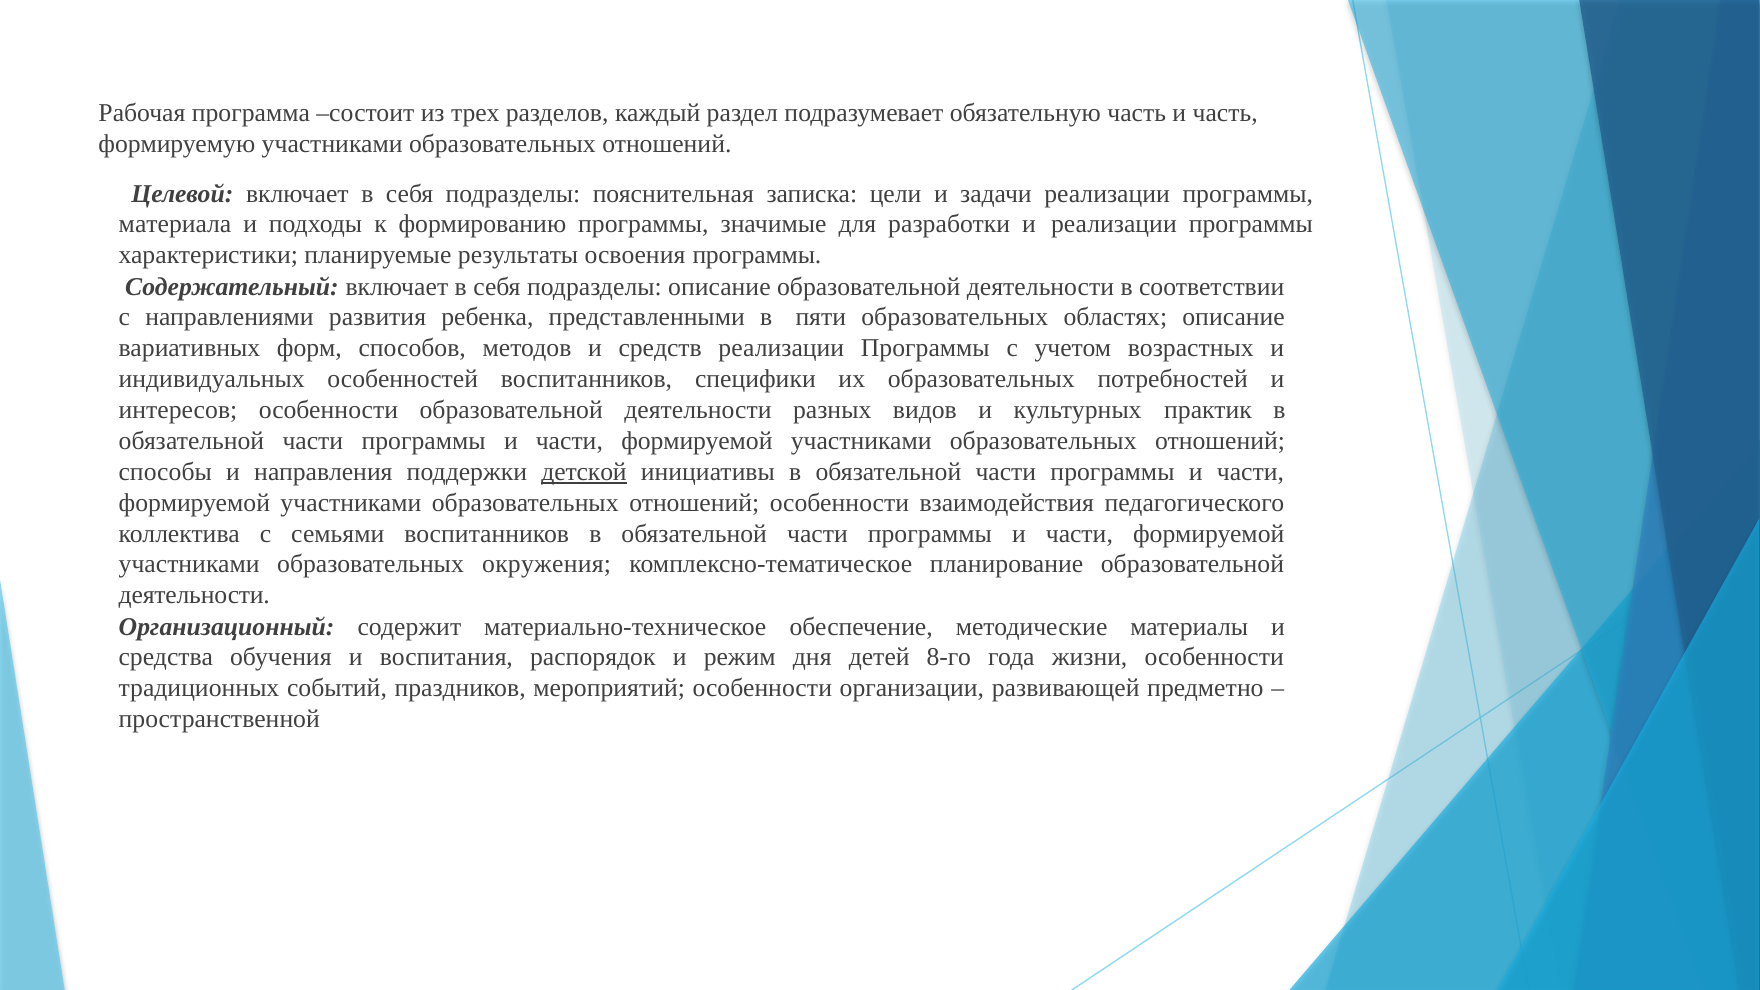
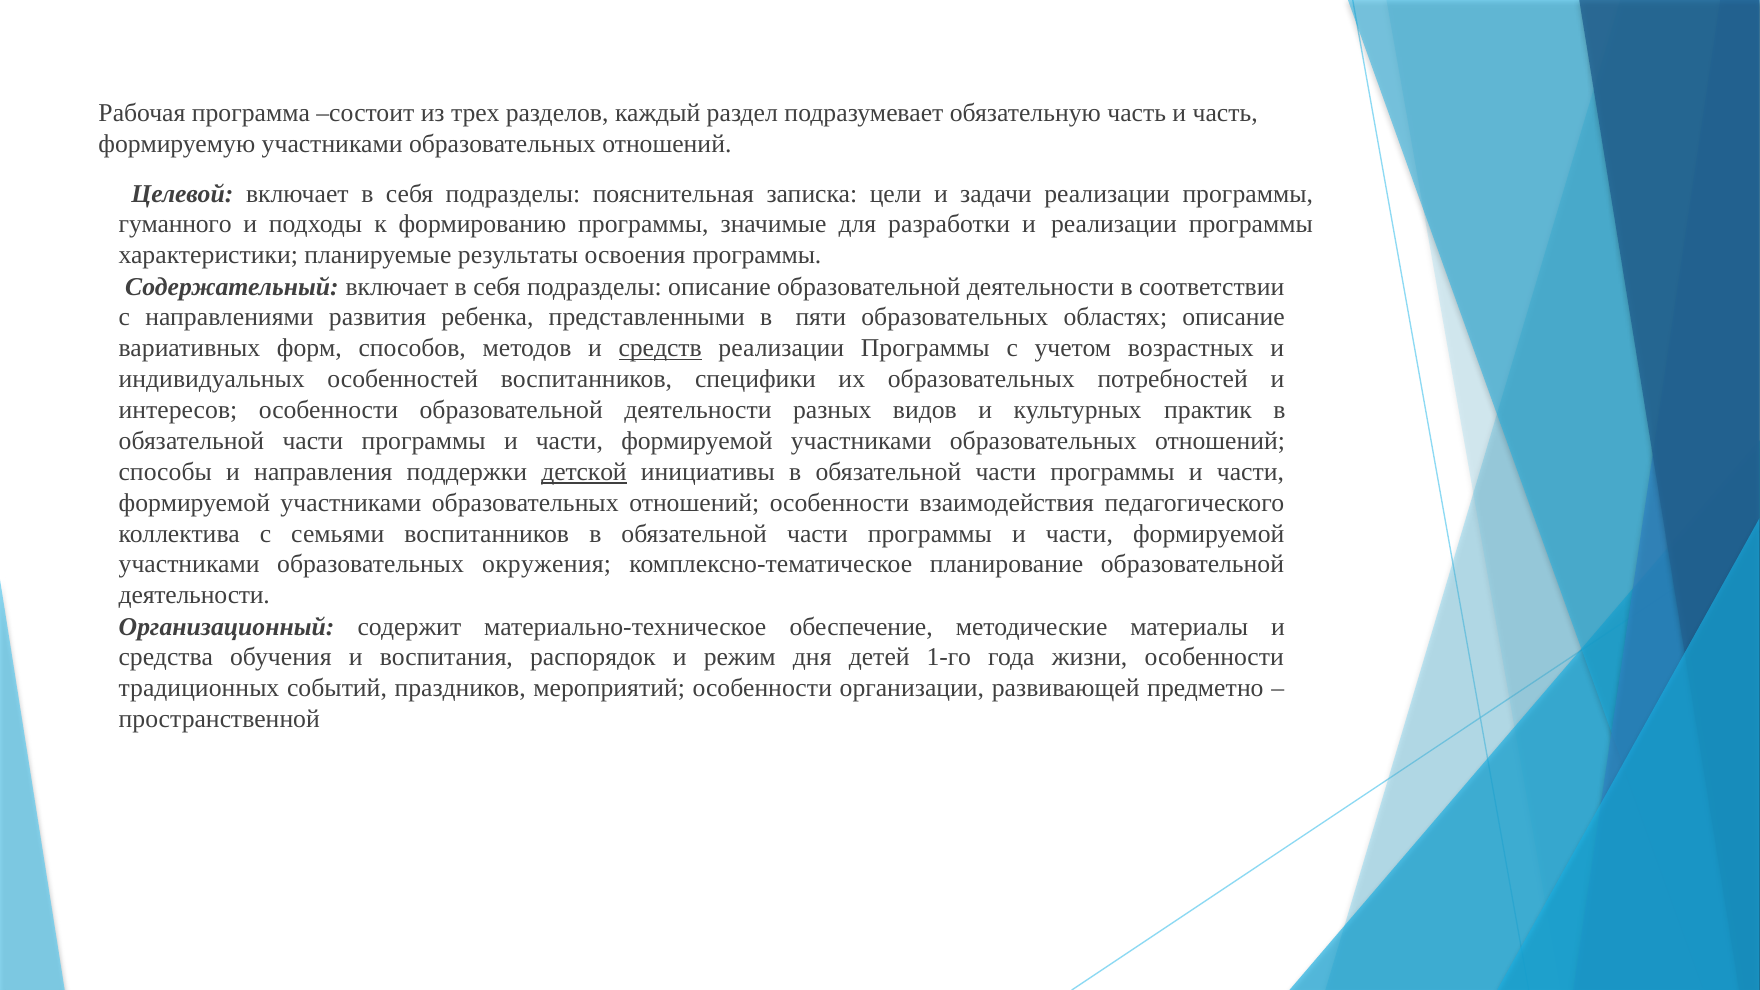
материала: материала -> гуманного
средств underline: none -> present
8-го: 8-го -> 1-го
